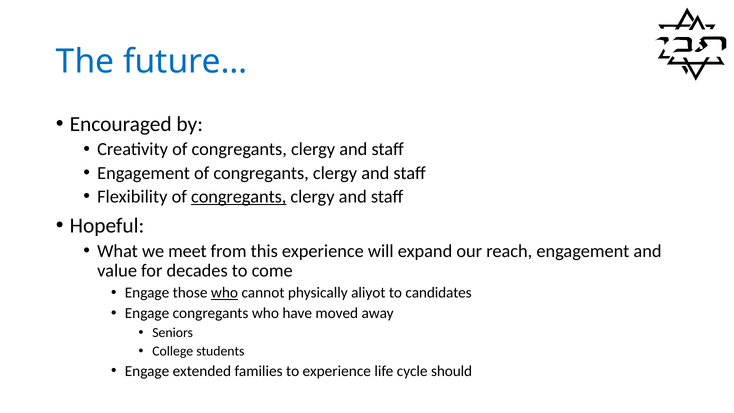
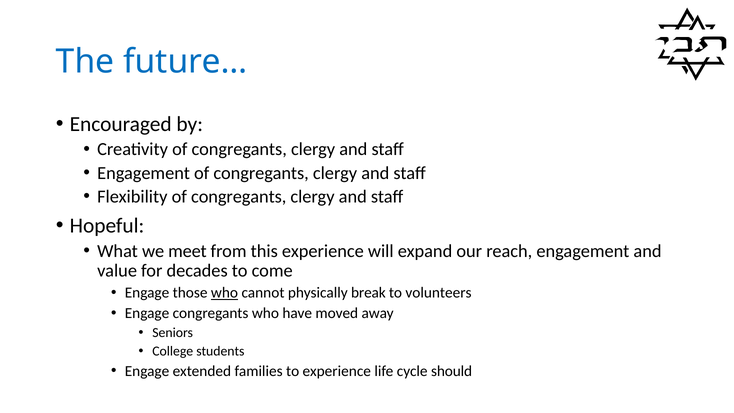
congregants at (239, 197) underline: present -> none
aliyot: aliyot -> break
candidates: candidates -> volunteers
